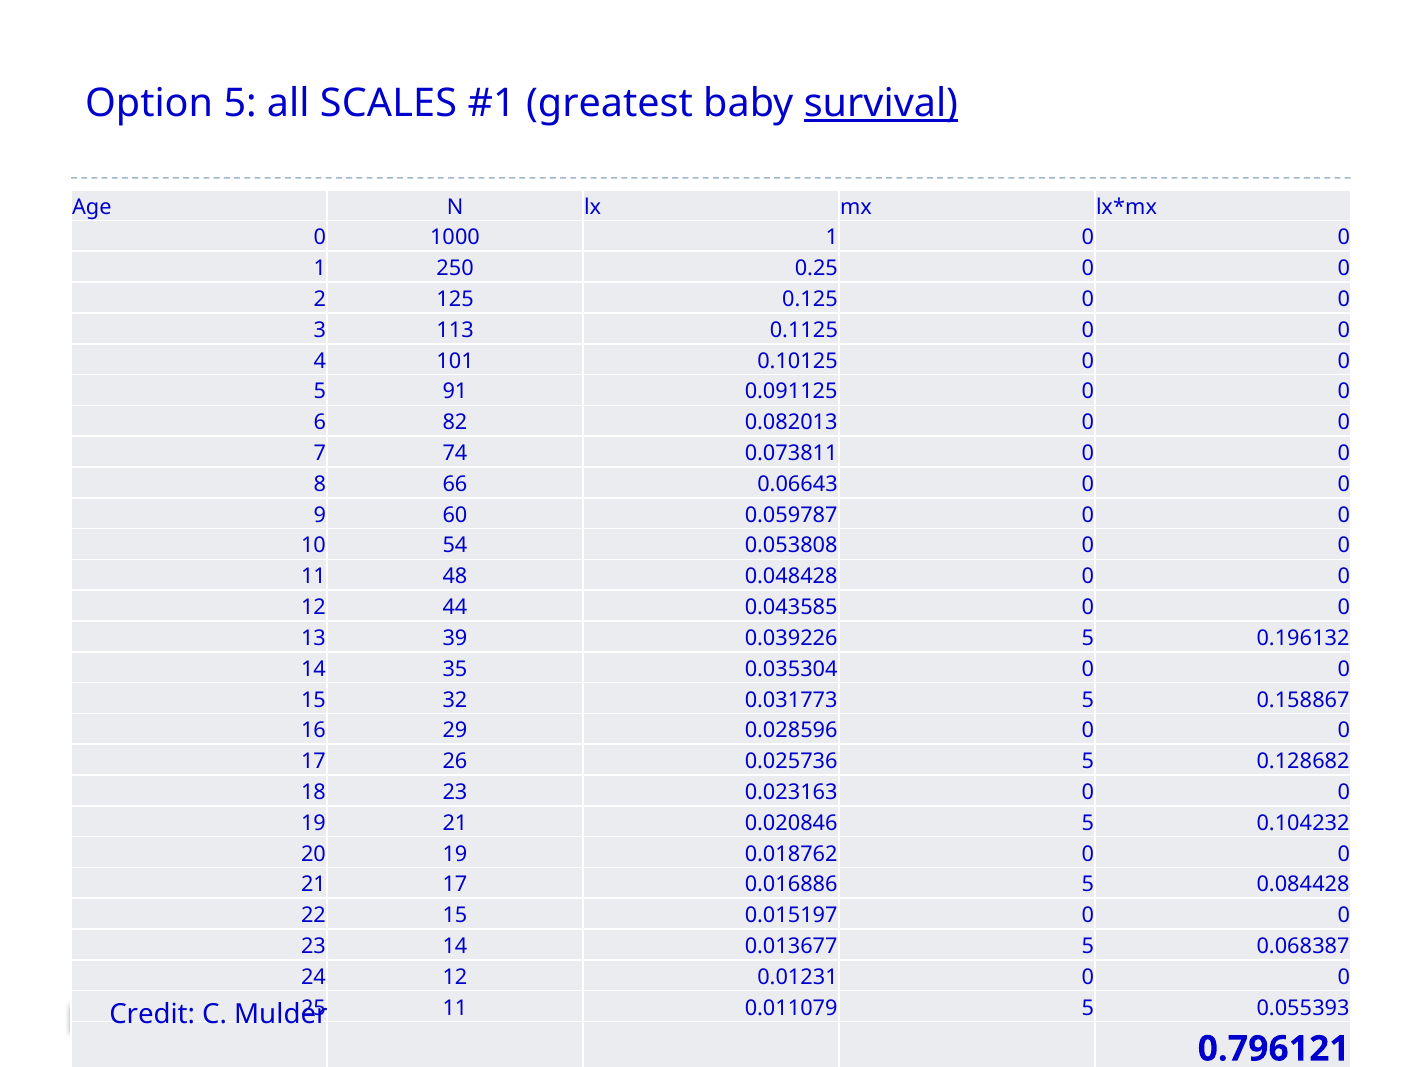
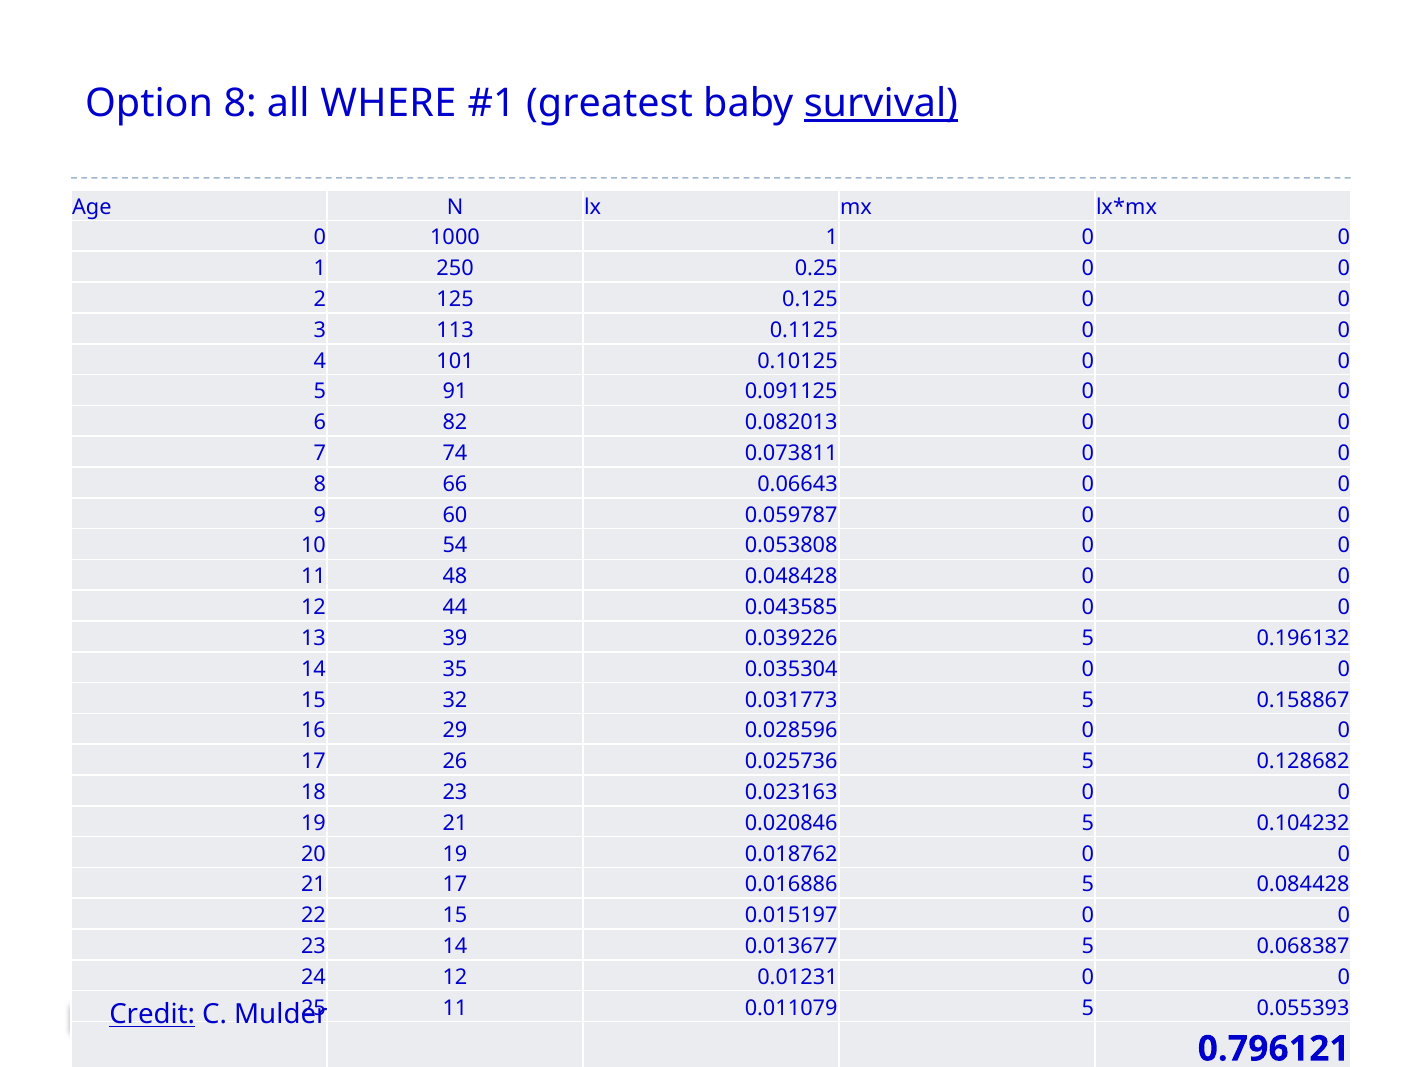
Option 5: 5 -> 8
SCALES: SCALES -> WHERE
Credit underline: none -> present
